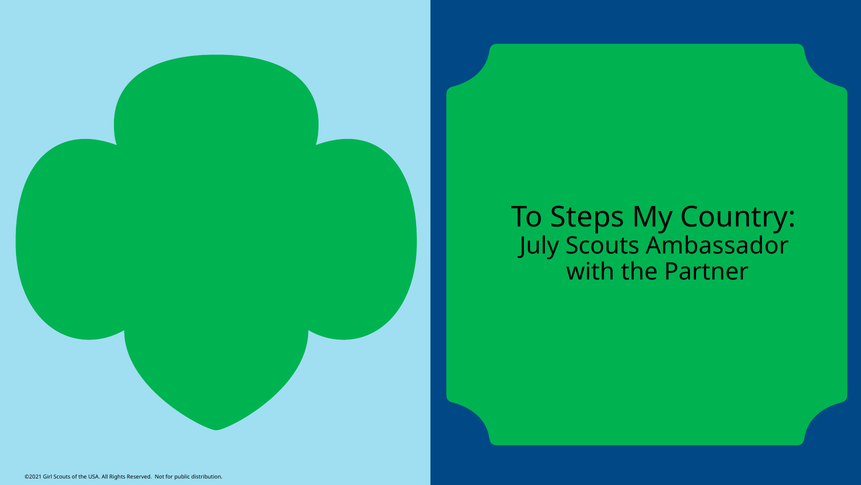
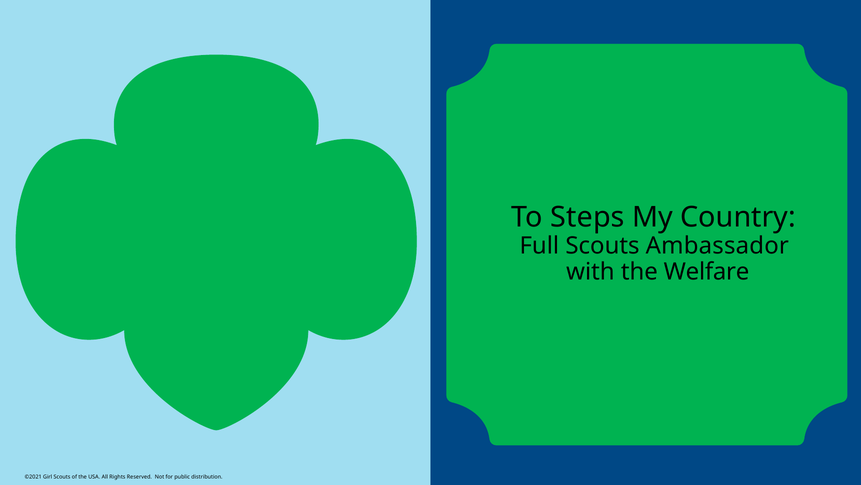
July: July -> Full
Partner: Partner -> Welfare
